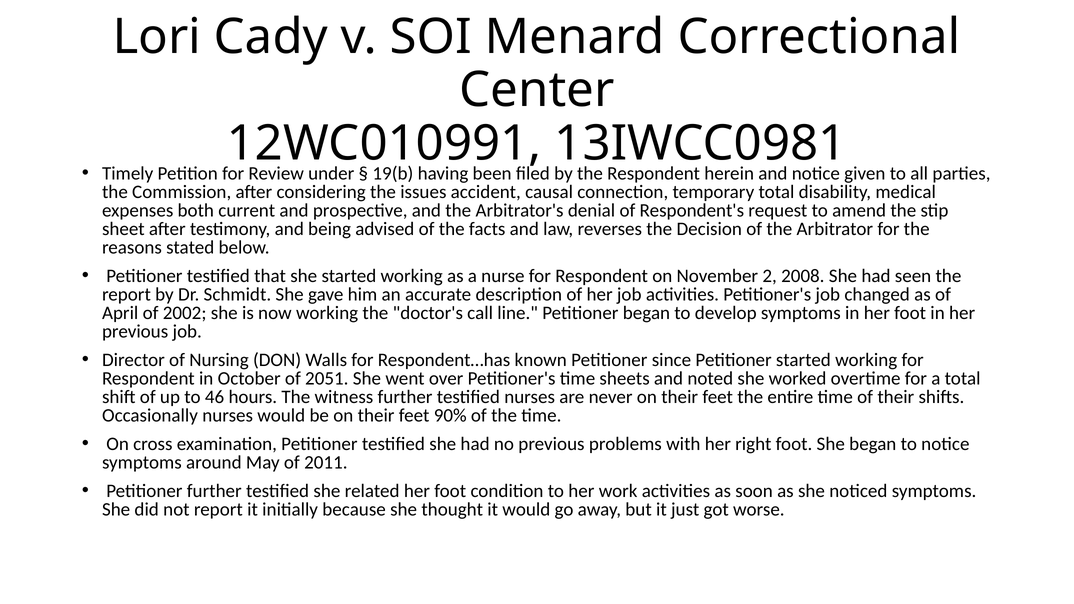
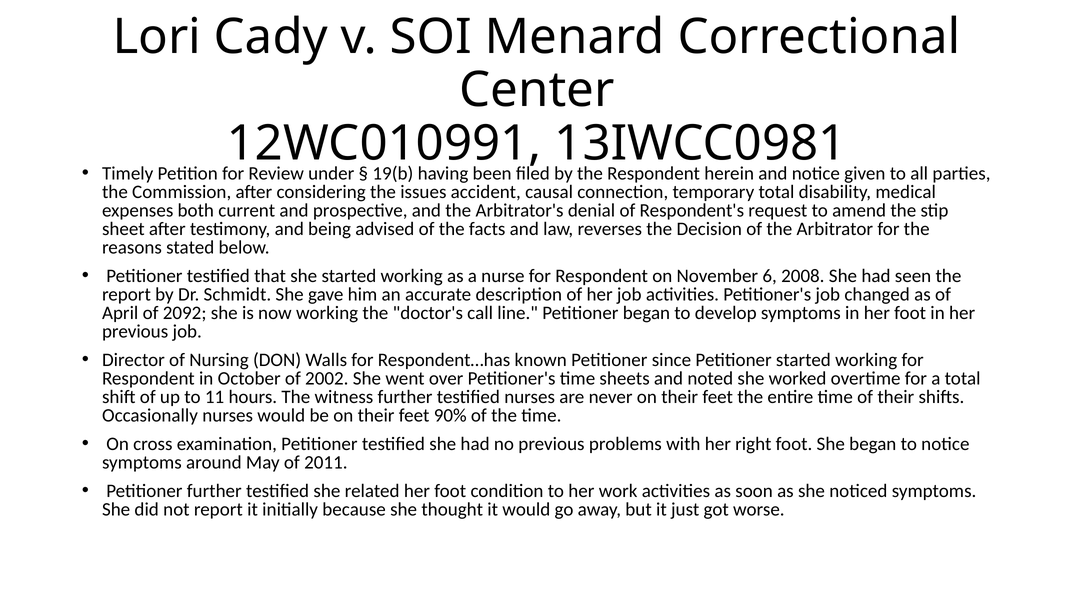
2: 2 -> 6
2002: 2002 -> 2092
2051: 2051 -> 2002
46: 46 -> 11
